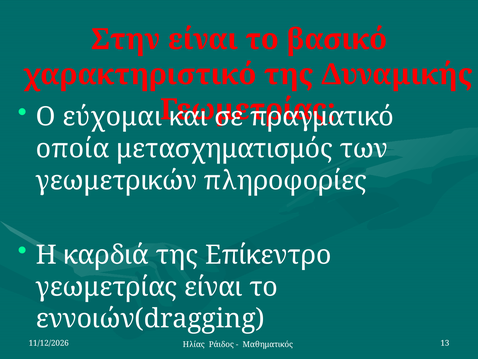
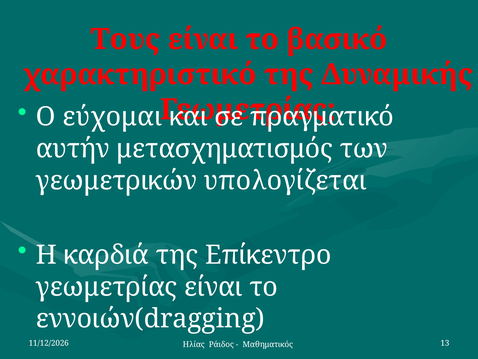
Στην: Στην -> Τους
οποία: οποία -> αυτήν
πληροφορίες: πληροφορίες -> υπολογίζεται
